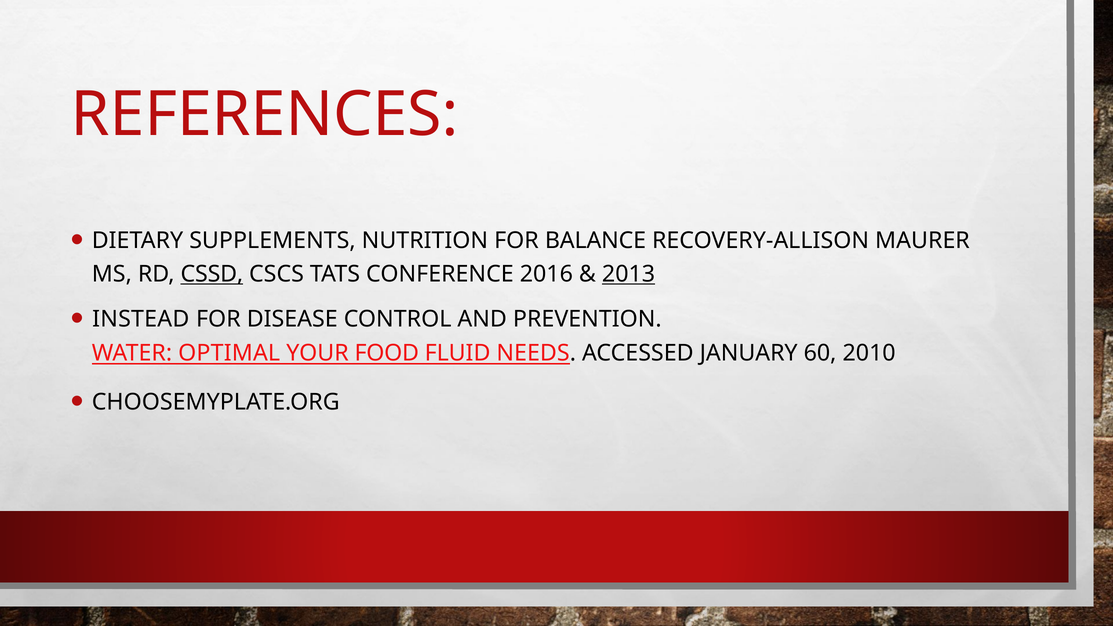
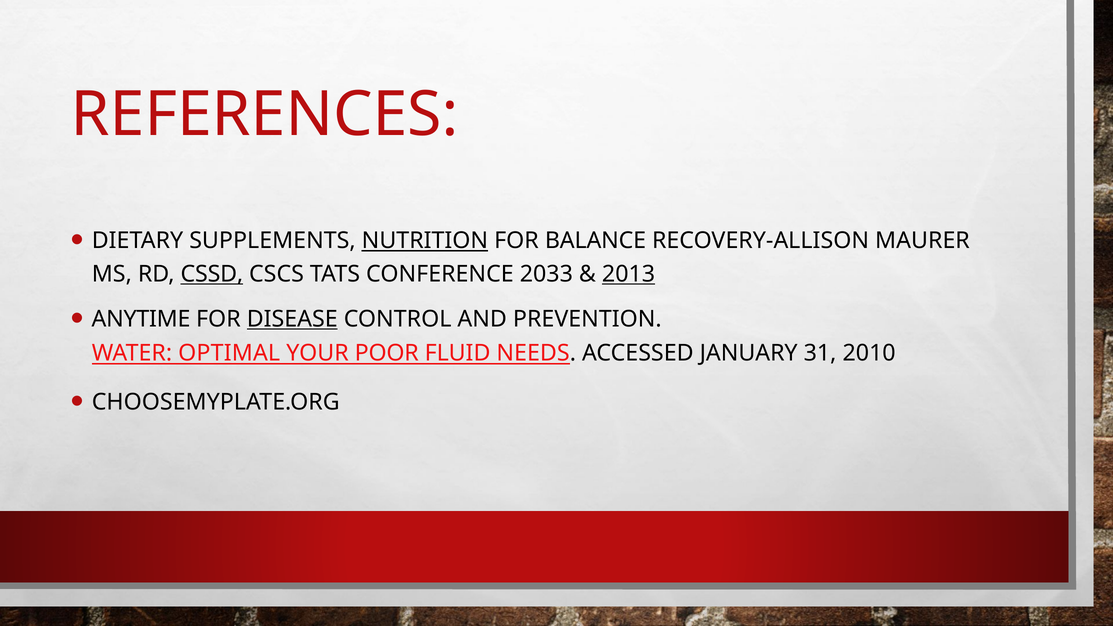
NUTRITION underline: none -> present
2016: 2016 -> 2033
INSTEAD: INSTEAD -> ANYTIME
DISEASE underline: none -> present
FOOD: FOOD -> POOR
60: 60 -> 31
